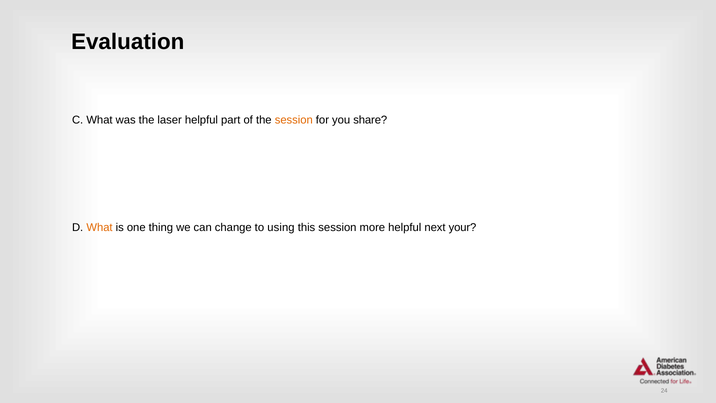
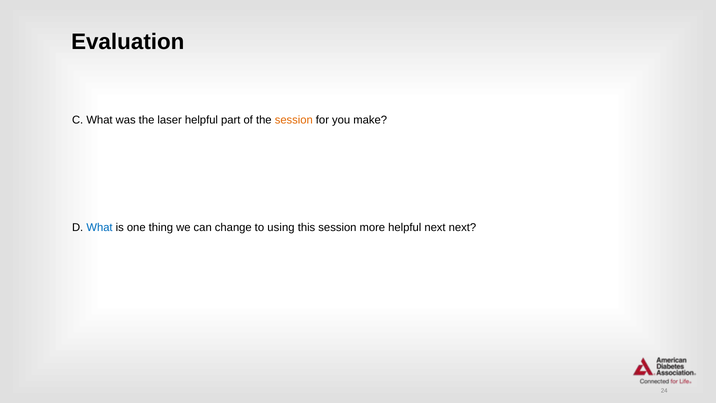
share: share -> make
What at (100, 227) colour: orange -> blue
next your: your -> next
